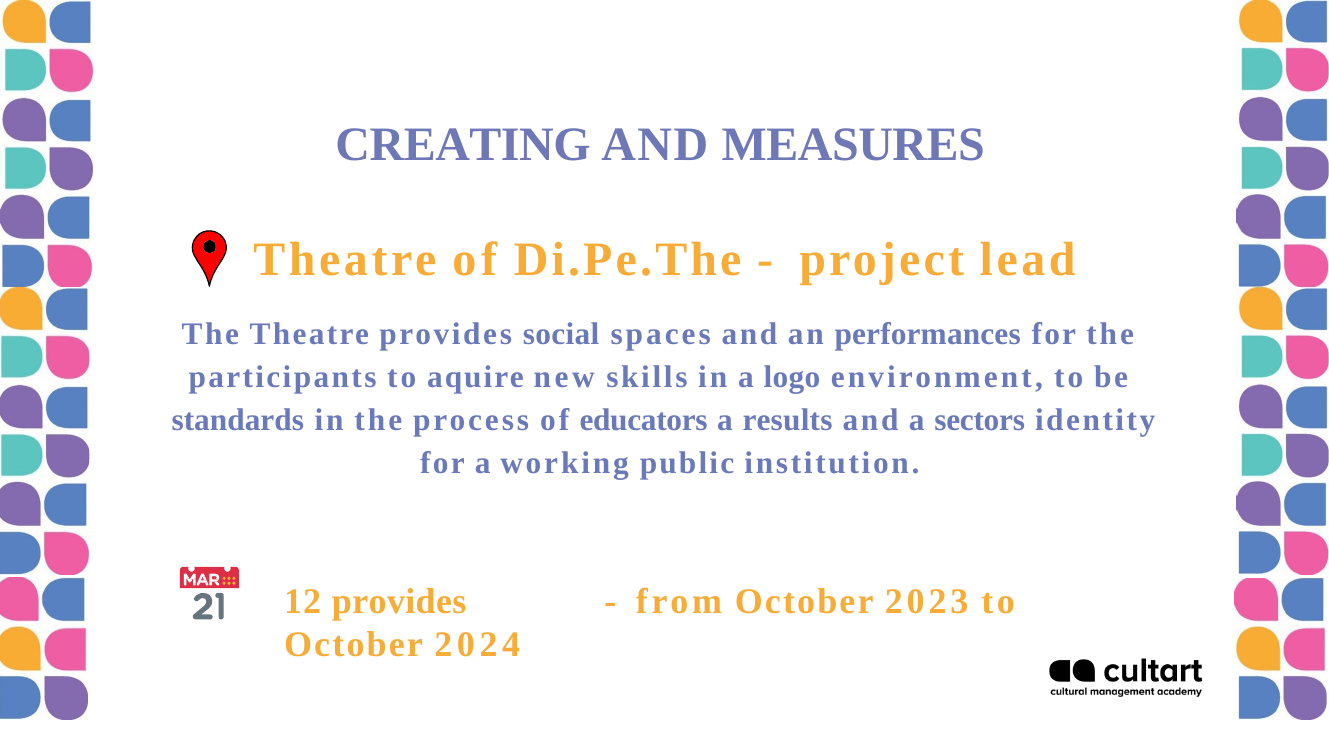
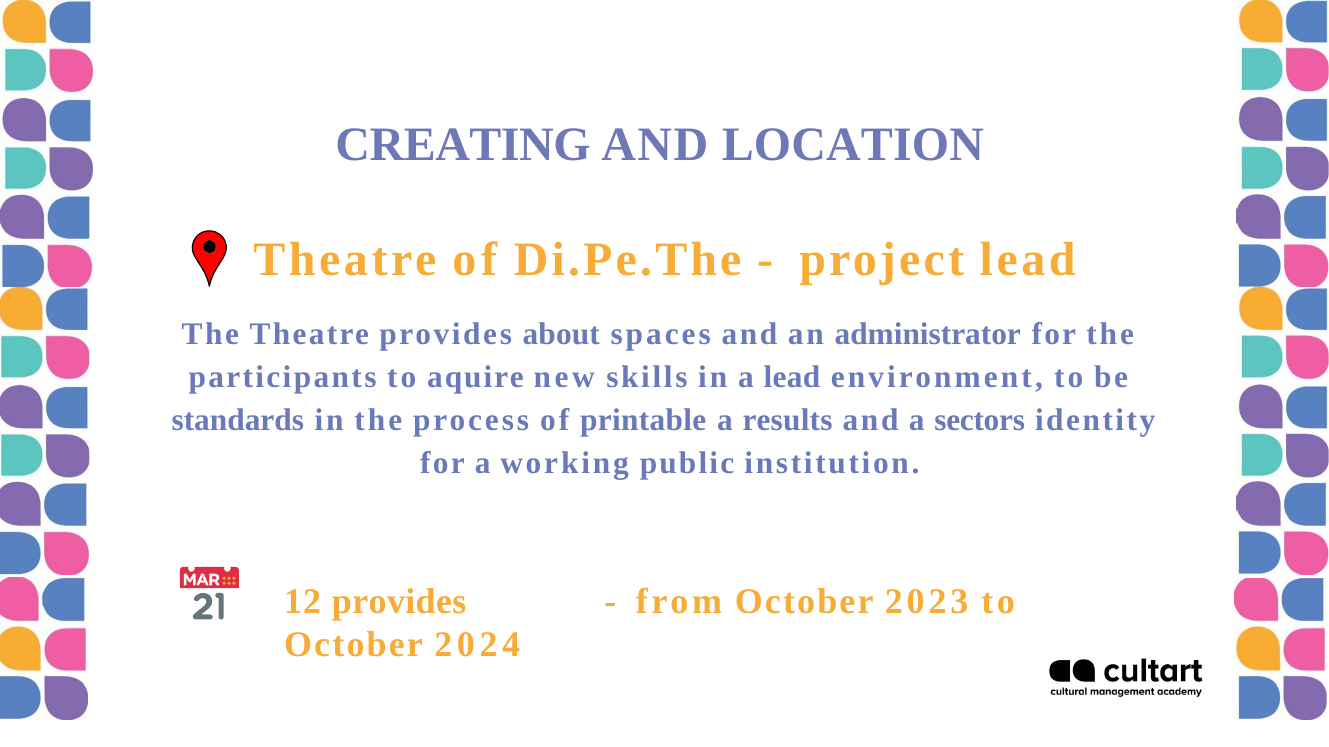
MEASURES: MEASURES -> LOCATION
social: social -> about
performances: performances -> administrator
a logo: logo -> lead
educators: educators -> printable
